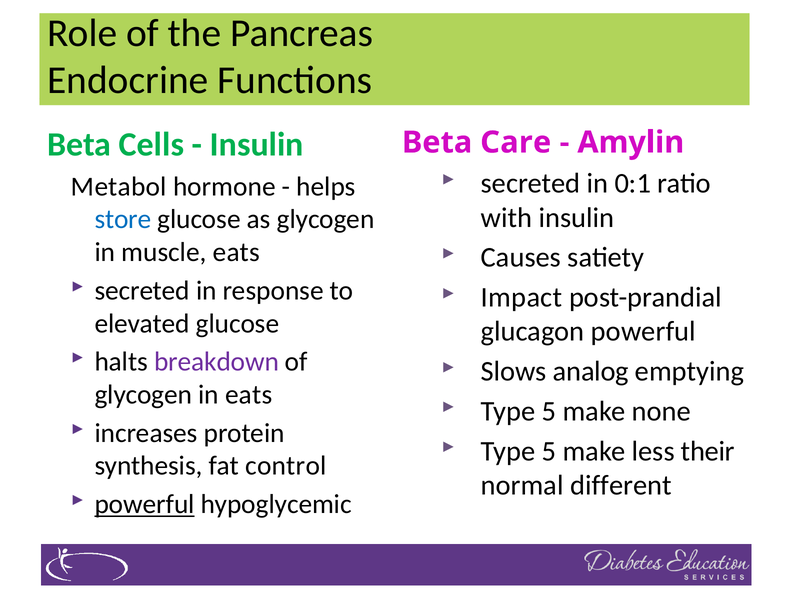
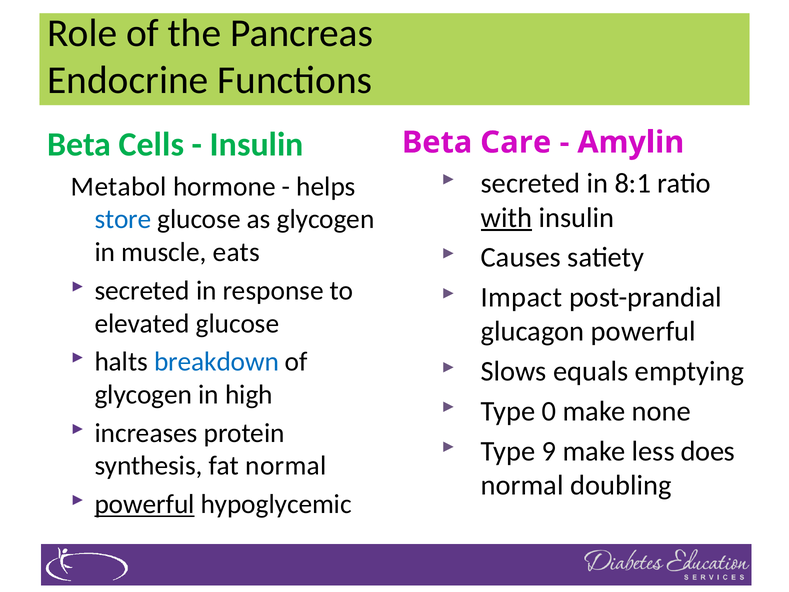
0:1: 0:1 -> 8:1
with underline: none -> present
breakdown colour: purple -> blue
analog: analog -> equals
in eats: eats -> high
5 at (549, 411): 5 -> 0
5 at (549, 451): 5 -> 9
their: their -> does
fat control: control -> normal
different: different -> doubling
